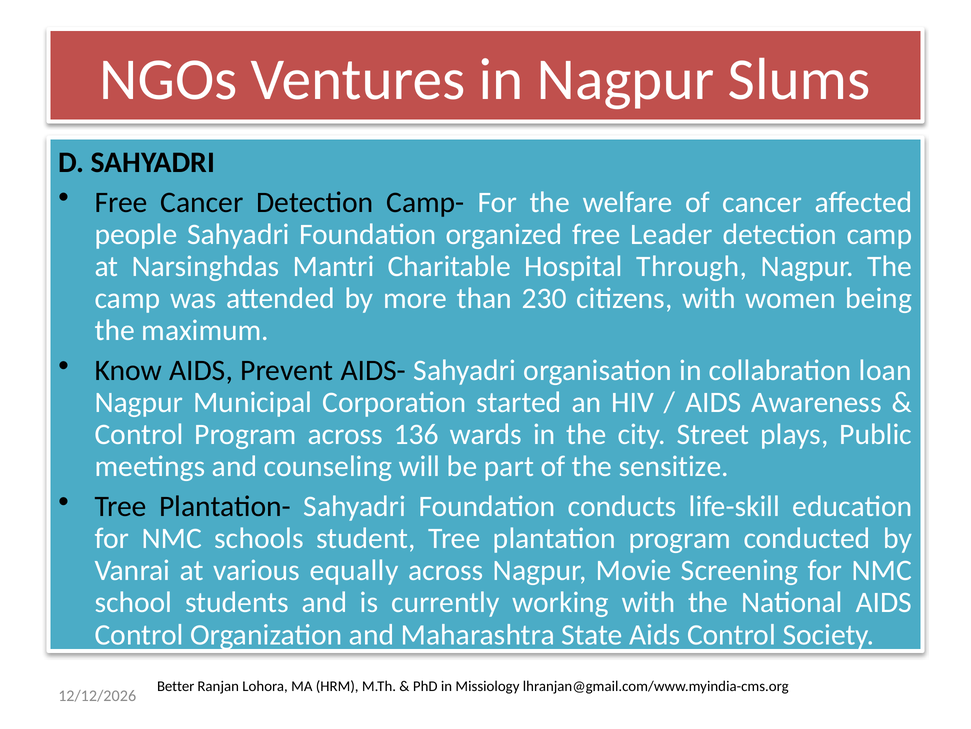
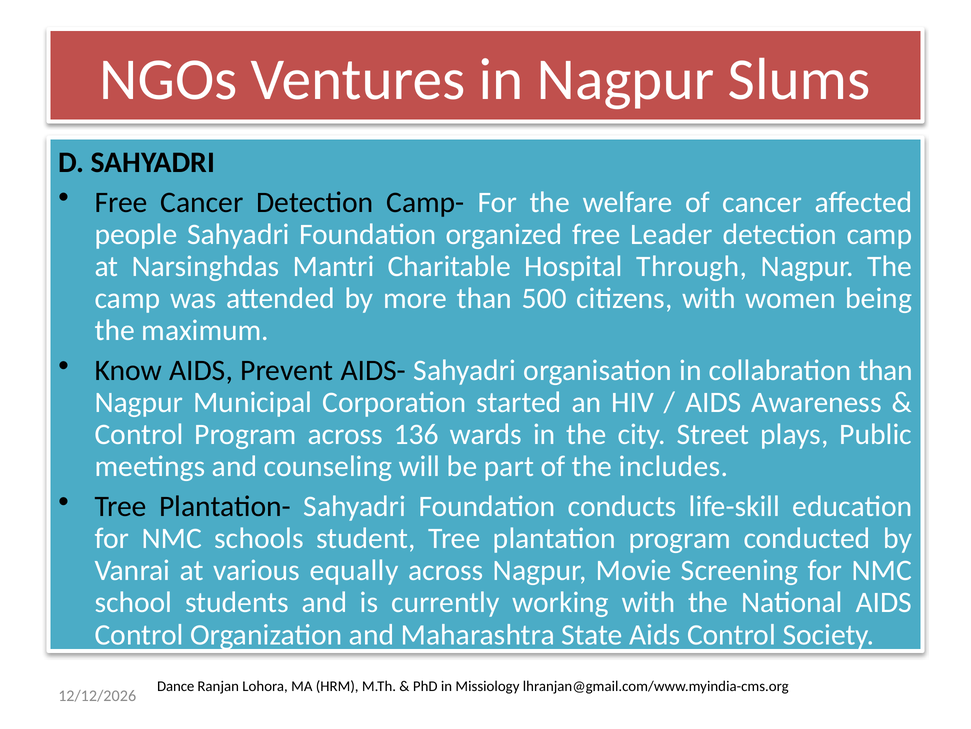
230: 230 -> 500
collabration loan: loan -> than
sensitize: sensitize -> includes
Better: Better -> Dance
